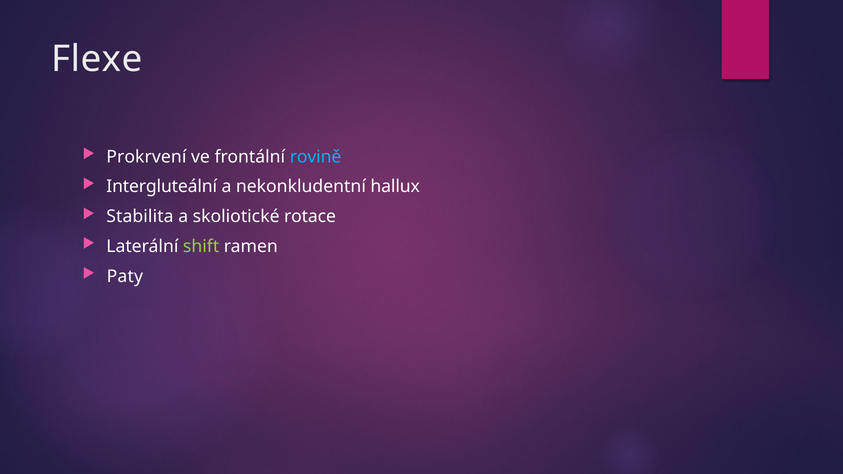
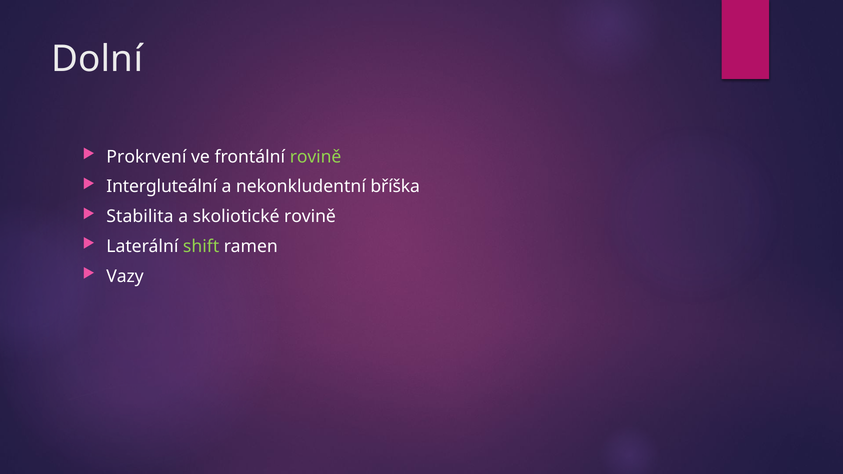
Flexe: Flexe -> Dolní
rovině at (316, 157) colour: light blue -> light green
hallux: hallux -> bříška
skoliotické rotace: rotace -> rovině
Paty: Paty -> Vazy
